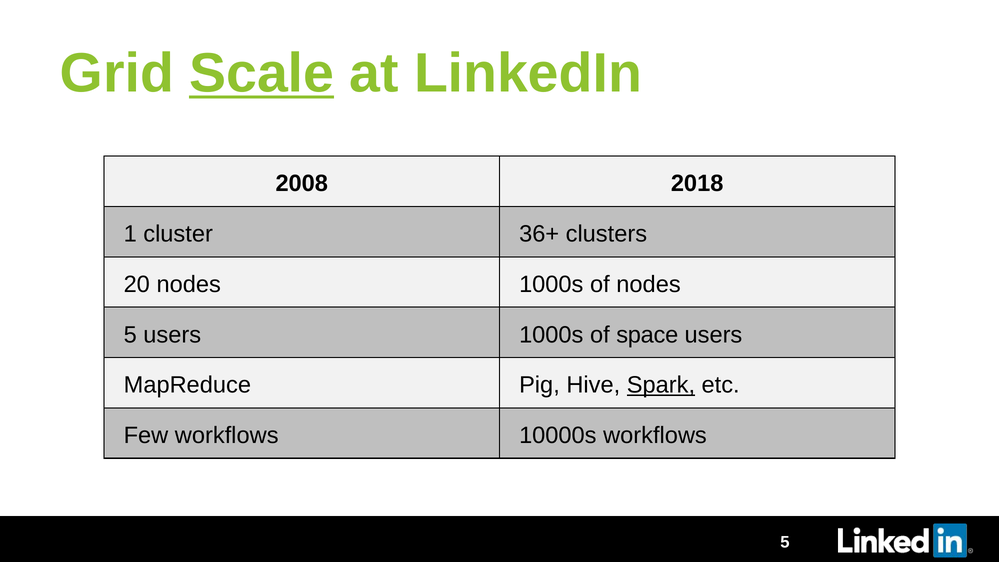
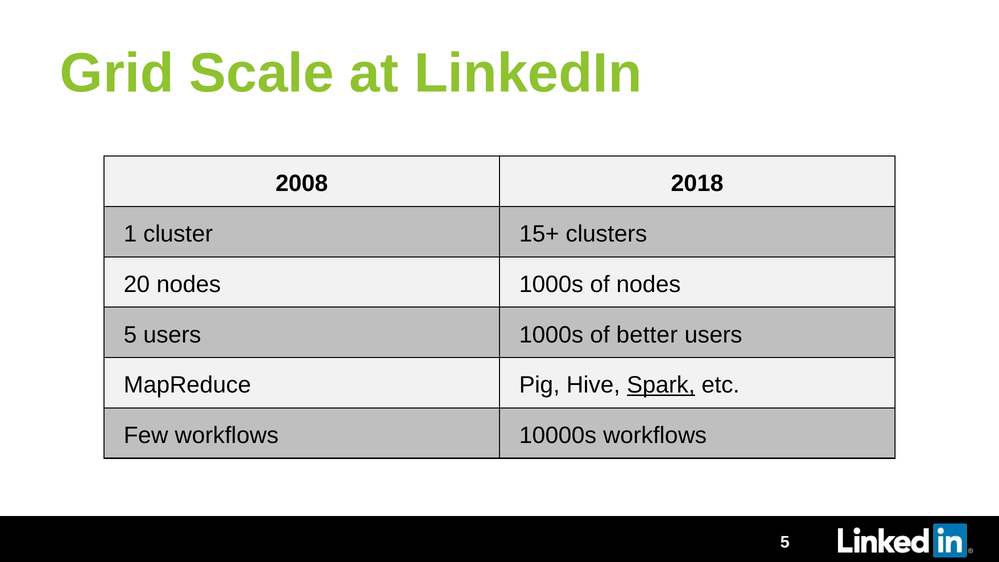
Scale underline: present -> none
36+: 36+ -> 15+
space: space -> better
